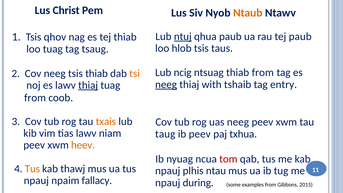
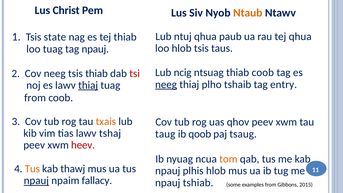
ntuj underline: present -> none
tej paub: paub -> qhua
qhov: qhov -> state
tag tsaug: tsaug -> npauj
thiab from: from -> coob
tsi colour: orange -> red
with: with -> plho
uas neeg: neeg -> qhov
niam: niam -> tshaj
ib peev: peev -> qoob
txhua: txhua -> tsaug
heev colour: orange -> red
tom colour: red -> orange
plhis ntau: ntau -> hlob
npauj at (36, 181) underline: none -> present
during: during -> tshiab
